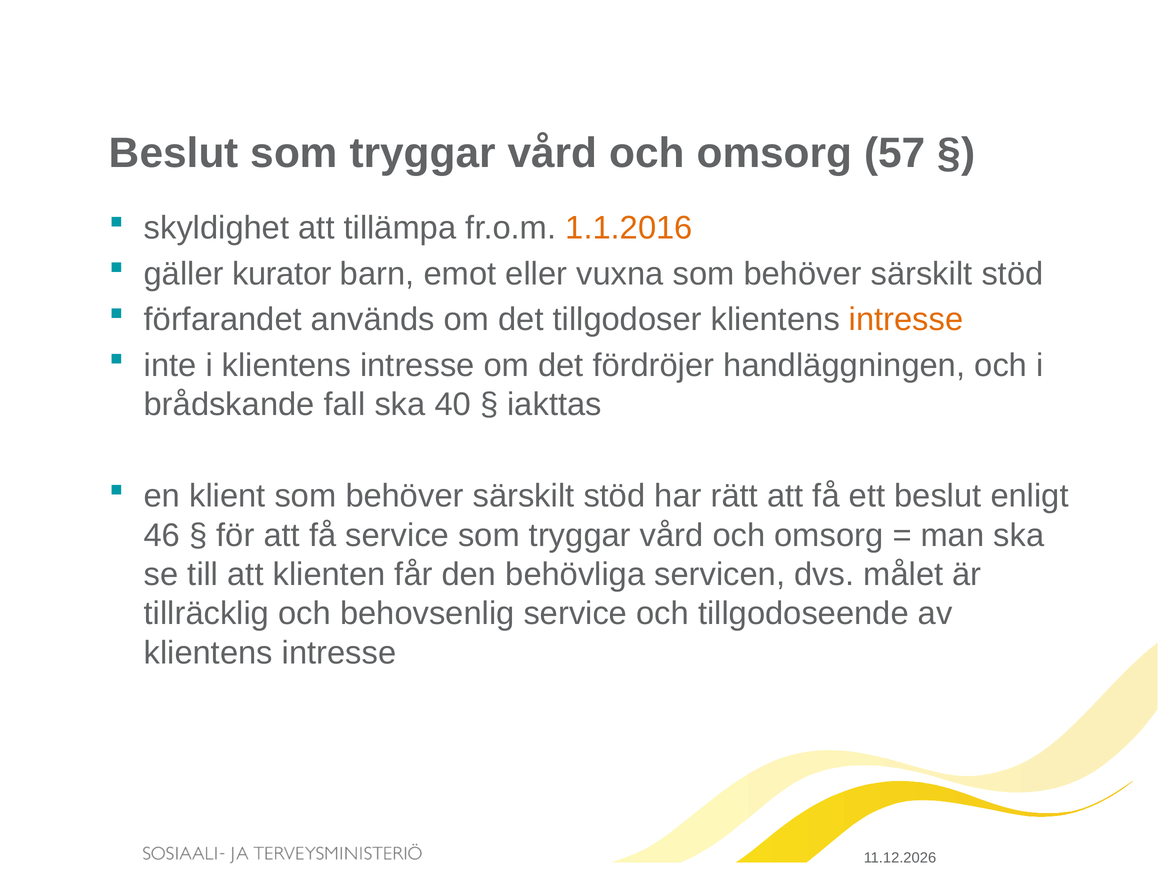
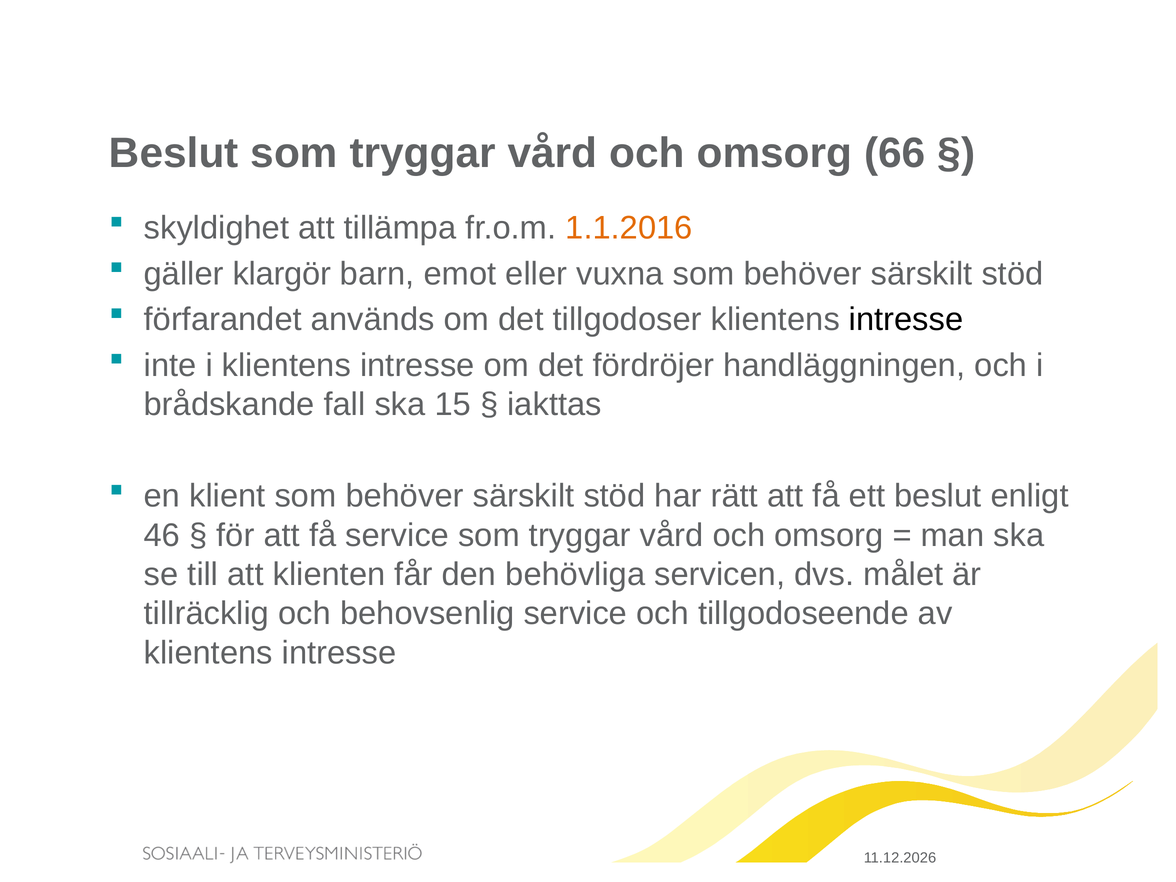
57: 57 -> 66
kurator: kurator -> klargör
intresse at (906, 320) colour: orange -> black
40: 40 -> 15
